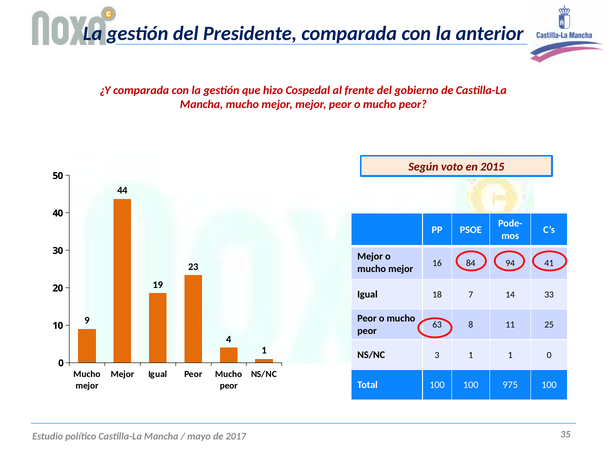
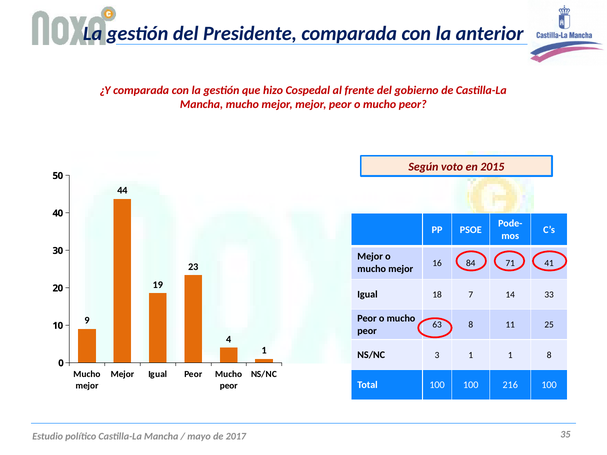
94: 94 -> 71
1 0: 0 -> 8
975: 975 -> 216
